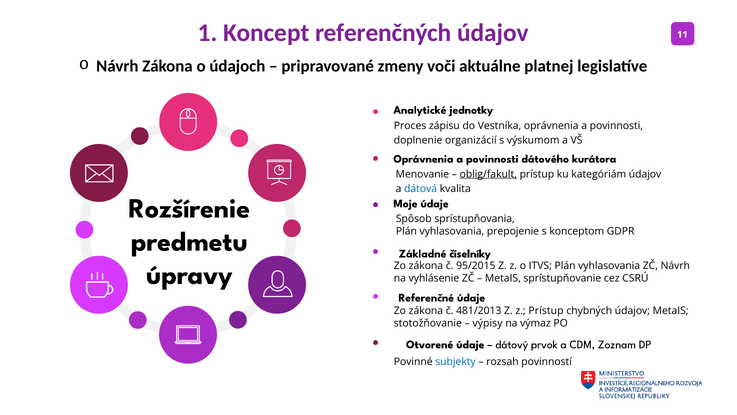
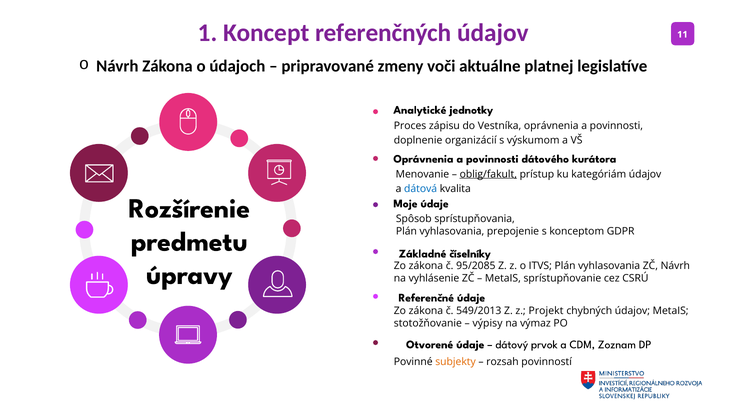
95/2015: 95/2015 -> 95/2085
481/2013: 481/2013 -> 549/2013
z Prístup: Prístup -> Projekt
subjekty colour: blue -> orange
